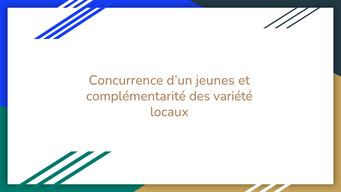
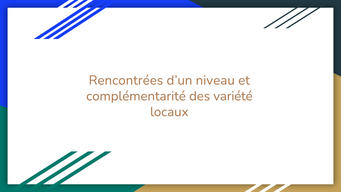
Concurrence: Concurrence -> Rencontrées
jeunes: jeunes -> niveau
